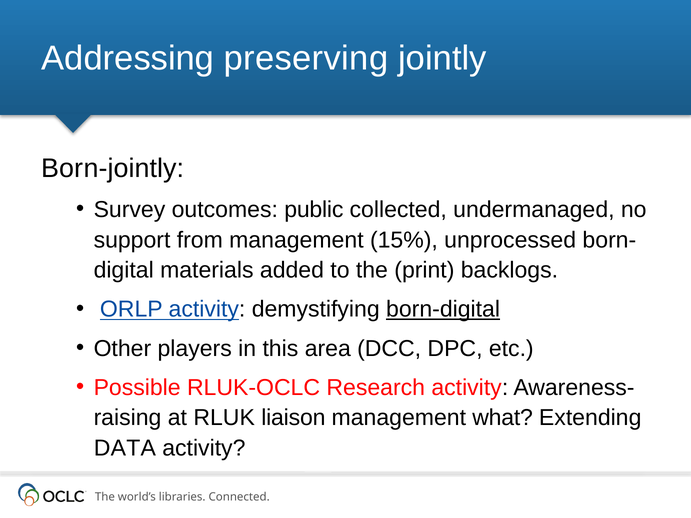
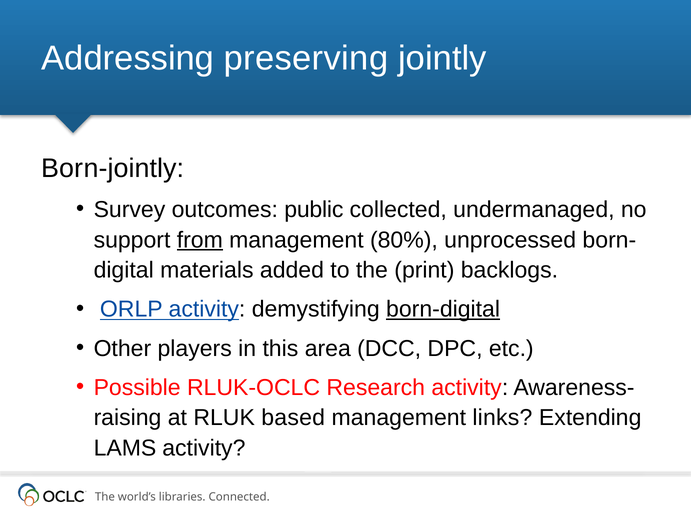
from underline: none -> present
15%: 15% -> 80%
liaison: liaison -> based
what: what -> links
DATA: DATA -> LAMS
